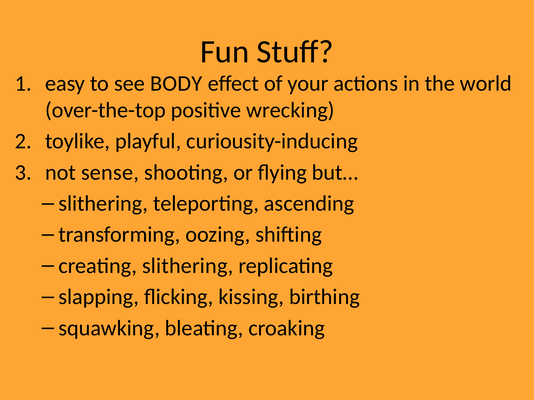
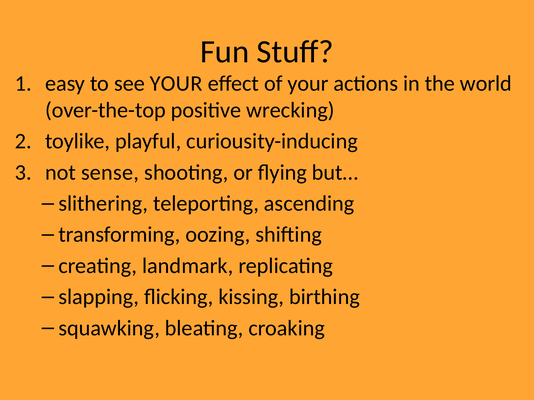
see BODY: BODY -> YOUR
creating slithering: slithering -> landmark
